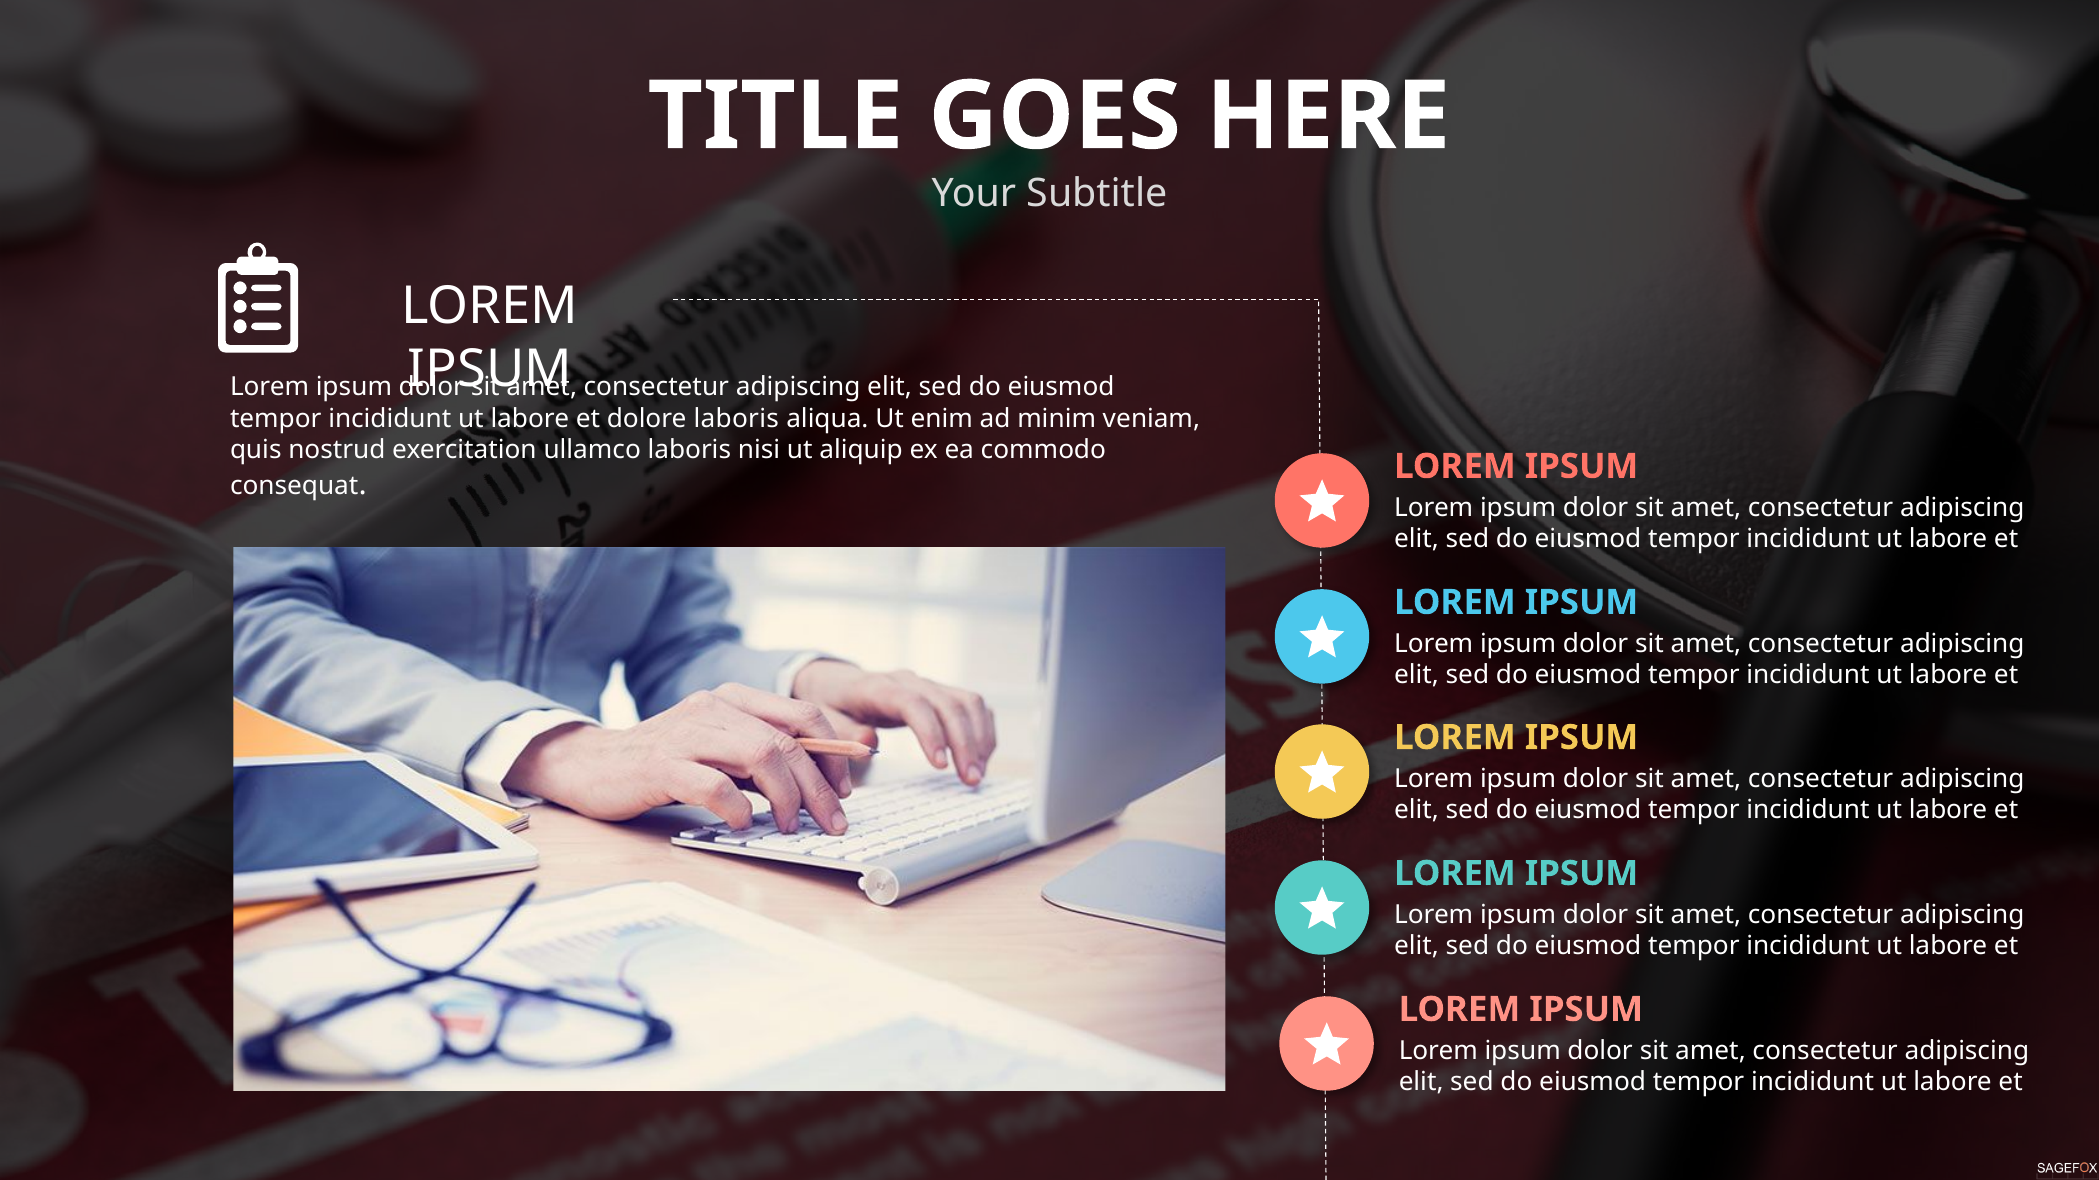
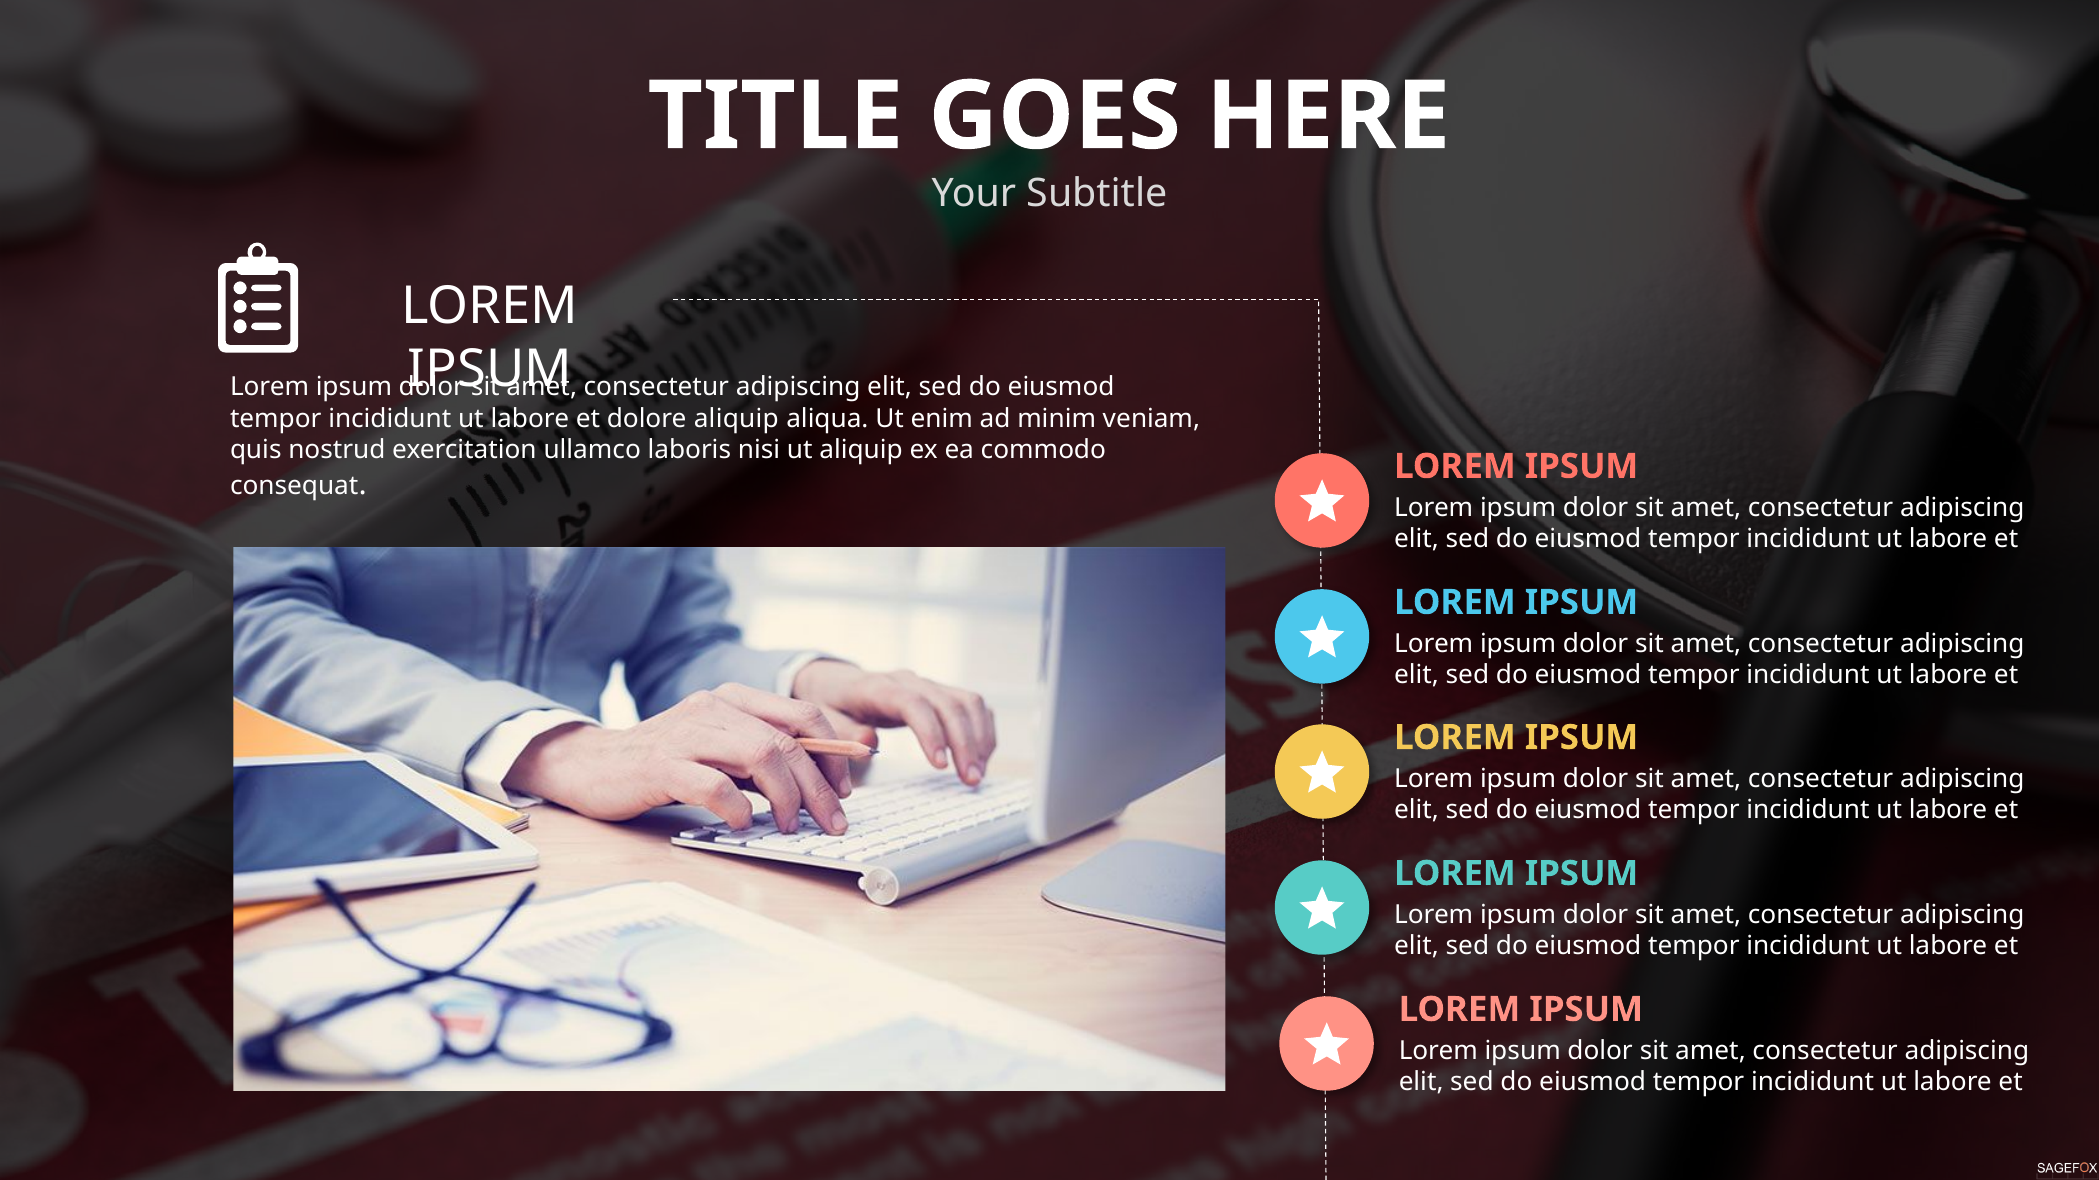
dolore laboris: laboris -> aliquip
